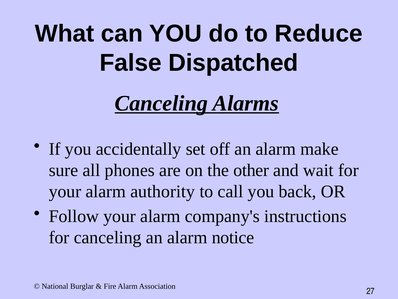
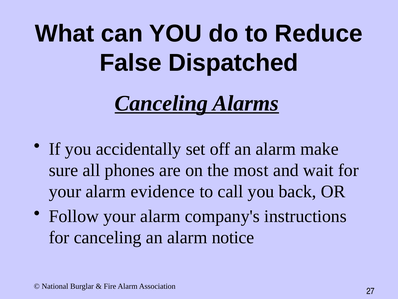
other: other -> most
authority: authority -> evidence
